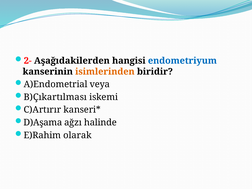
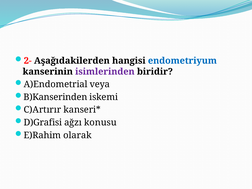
isimlerinden colour: orange -> purple
B)Çıkartılması: B)Çıkartılması -> B)Kanserinden
D)Aşama: D)Aşama -> D)Grafisi
halinde: halinde -> konusu
